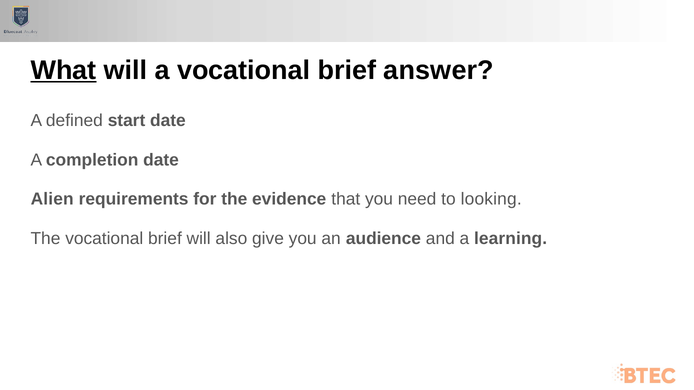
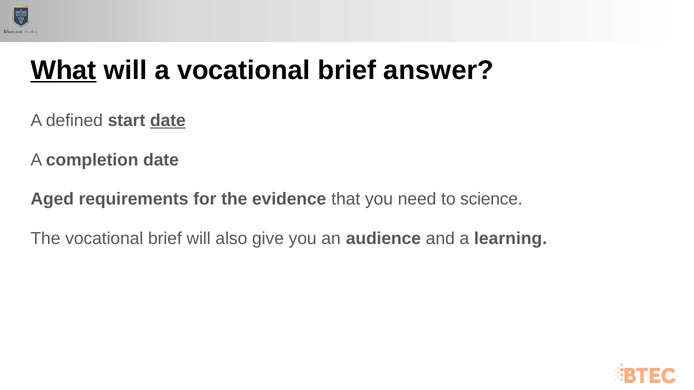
date at (168, 121) underline: none -> present
Alien: Alien -> Aged
looking: looking -> science
